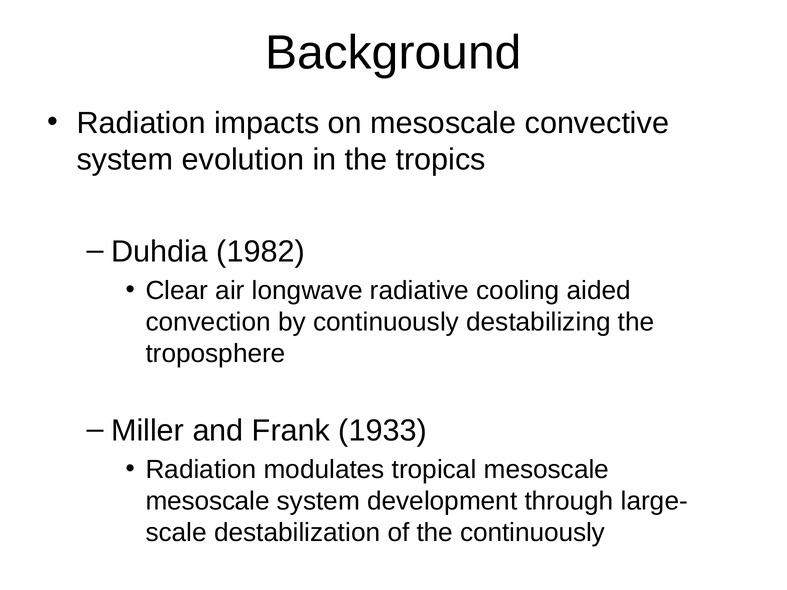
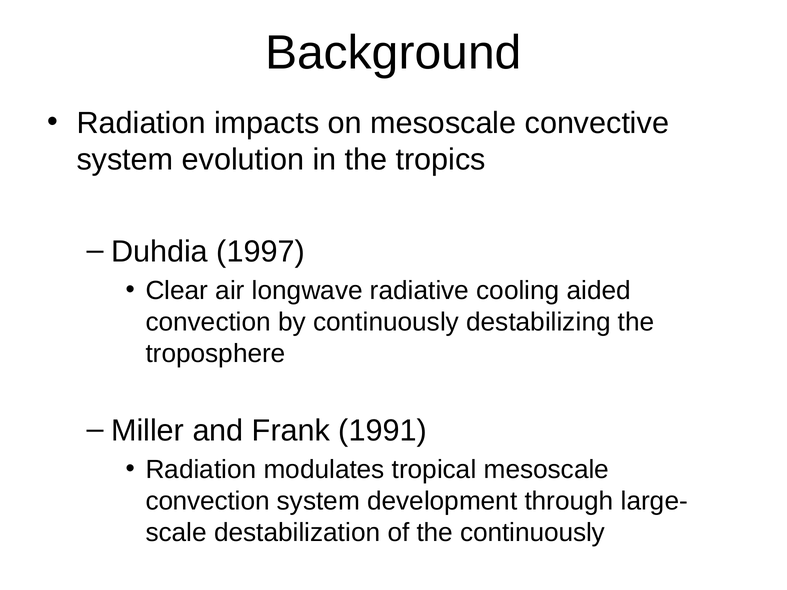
1982: 1982 -> 1997
1933: 1933 -> 1991
mesoscale at (208, 501): mesoscale -> convection
